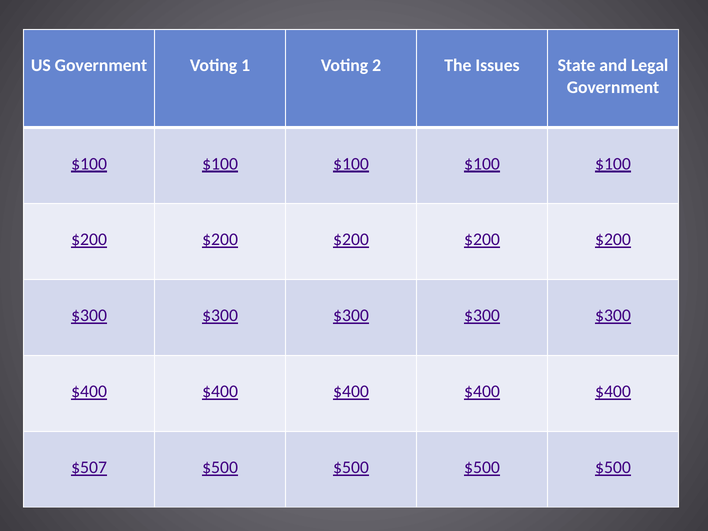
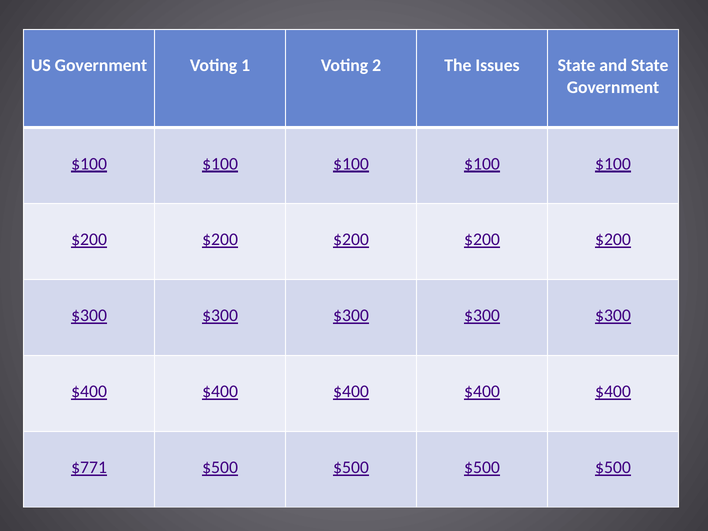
and Legal: Legal -> State
$507: $507 -> $771
